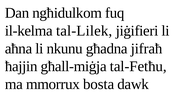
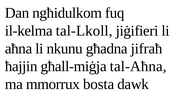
tal-Lilek: tal-Lilek -> tal-Lkoll
tal-Fetħu: tal-Fetħu -> tal-Aħna
